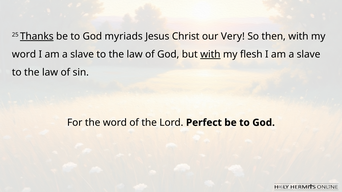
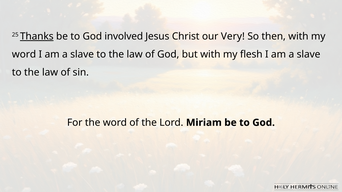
myriads: myriads -> involved
with at (210, 54) underline: present -> none
Perfect: Perfect -> Miriam
